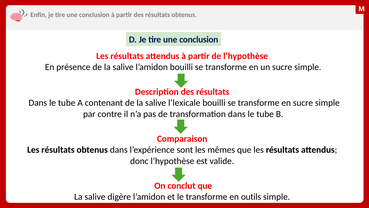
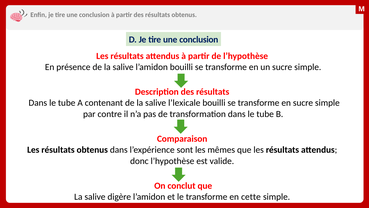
outils: outils -> cette
